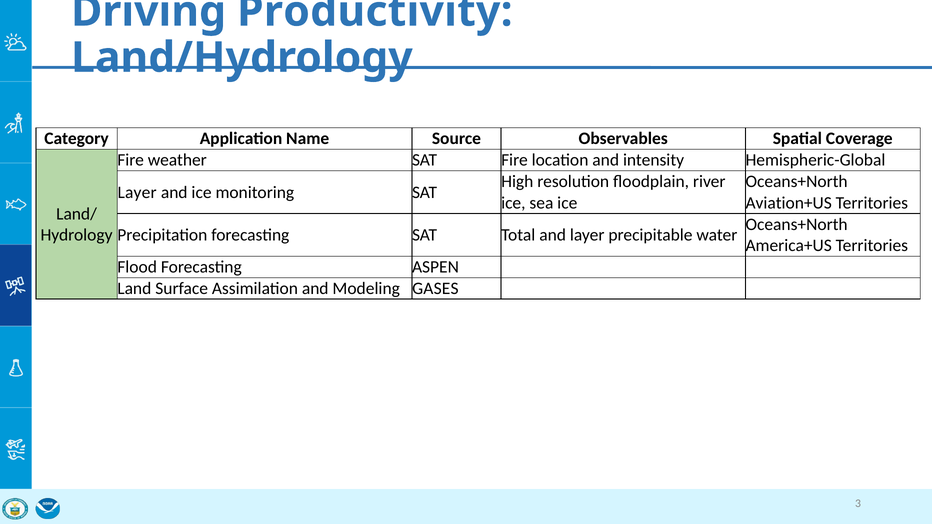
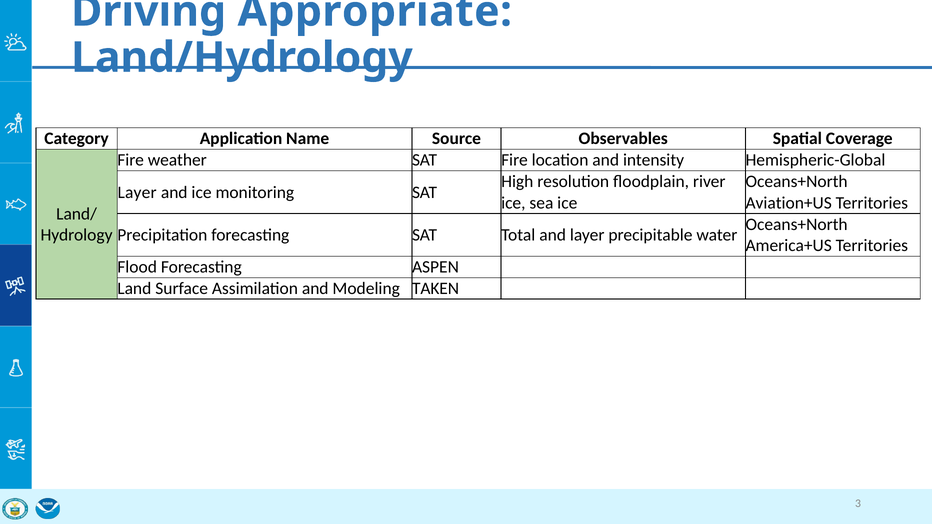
Productivity: Productivity -> Appropriate
GASES: GASES -> TAKEN
